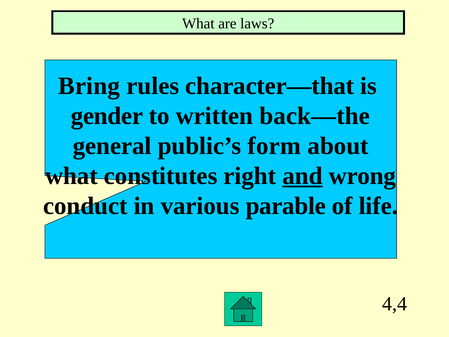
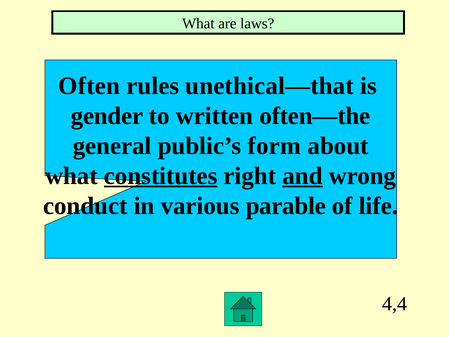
Bring: Bring -> Often
character—that: character—that -> unethical—that
back—the: back—the -> often—the
constitutes underline: none -> present
